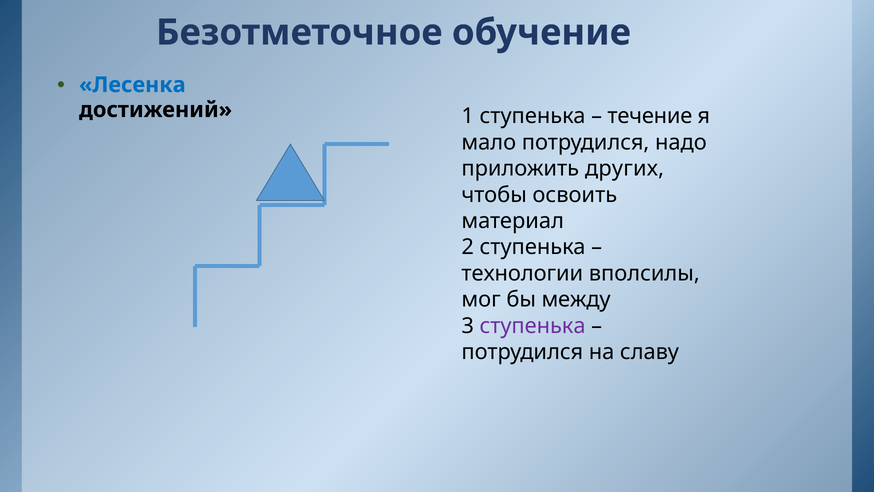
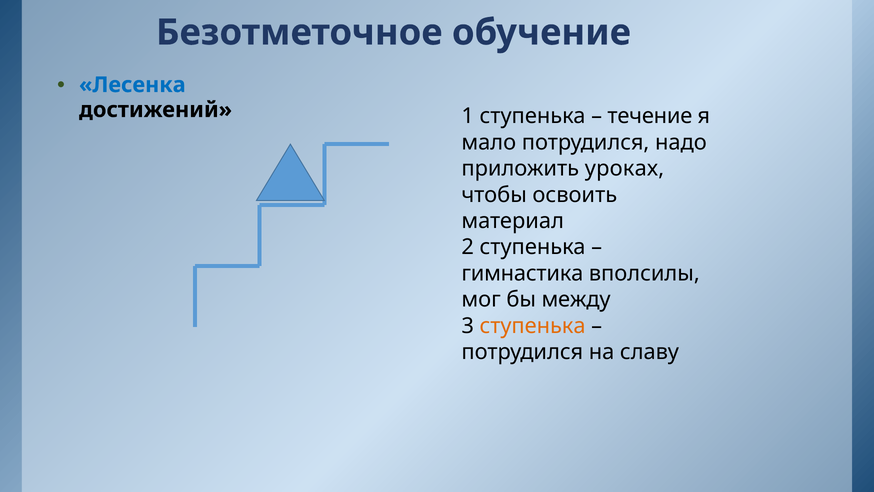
других: других -> уроках
технологии: технологии -> гимнастика
ступенька at (533, 326) colour: purple -> orange
